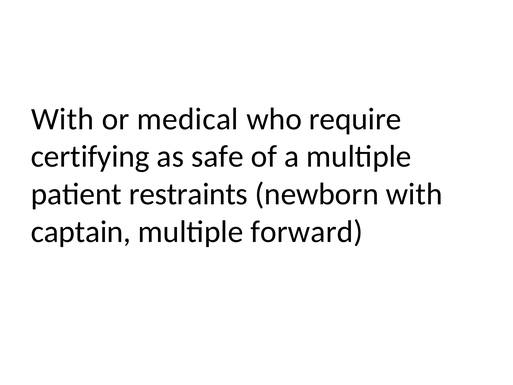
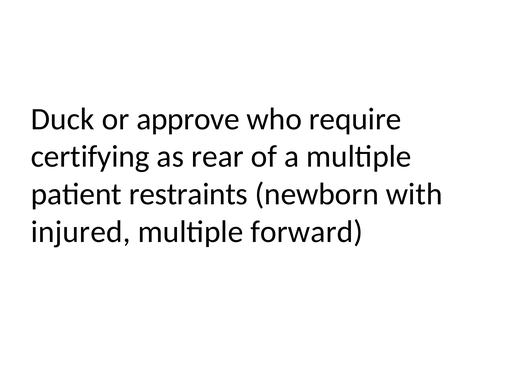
With at (63, 119): With -> Duck
medical: medical -> approve
safe: safe -> rear
captain: captain -> injured
